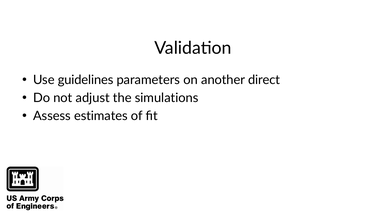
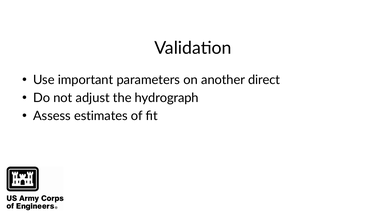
guidelines: guidelines -> important
simulations: simulations -> hydrograph
